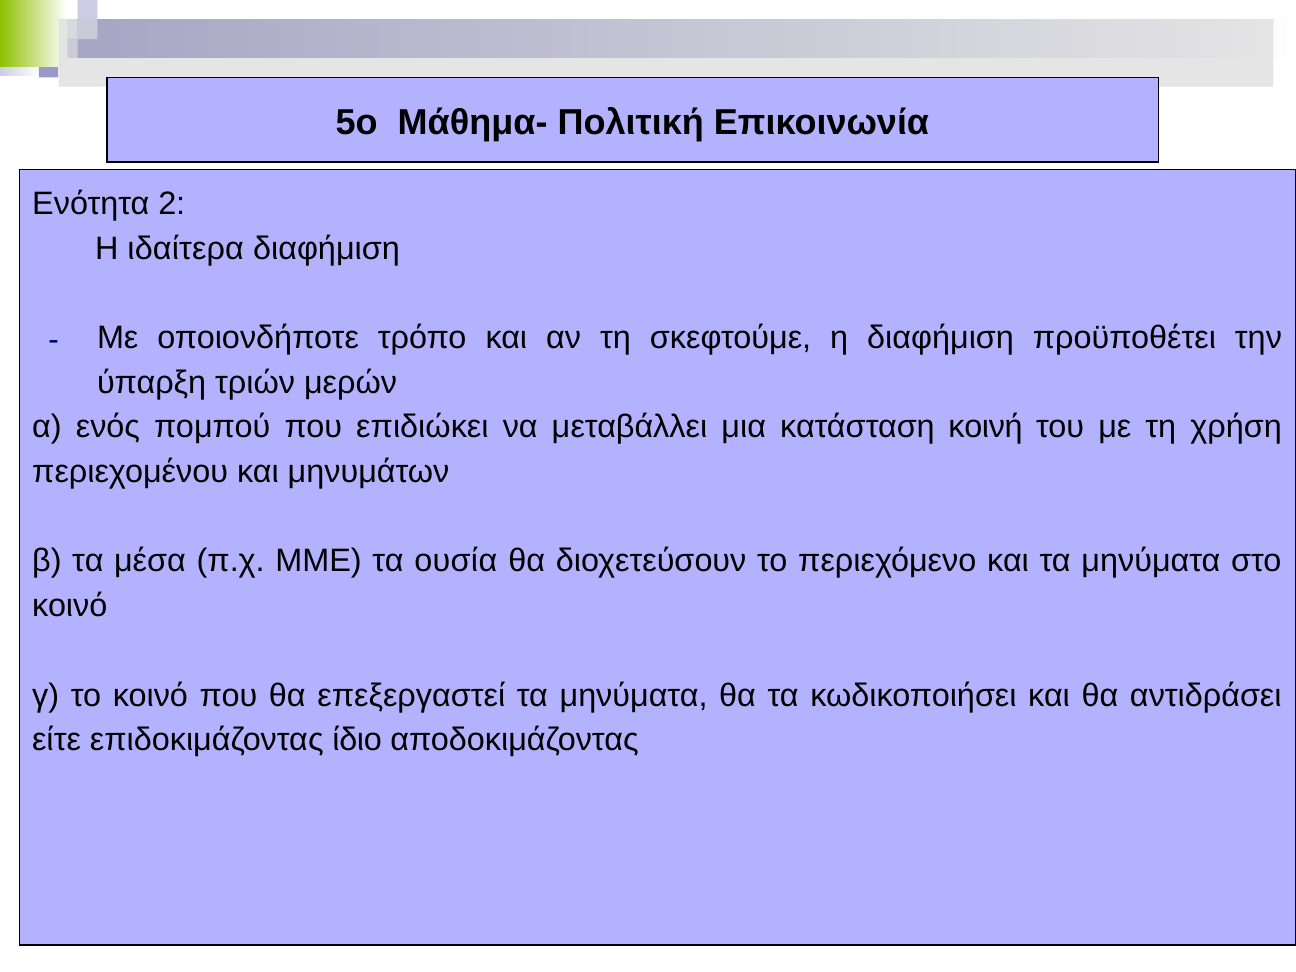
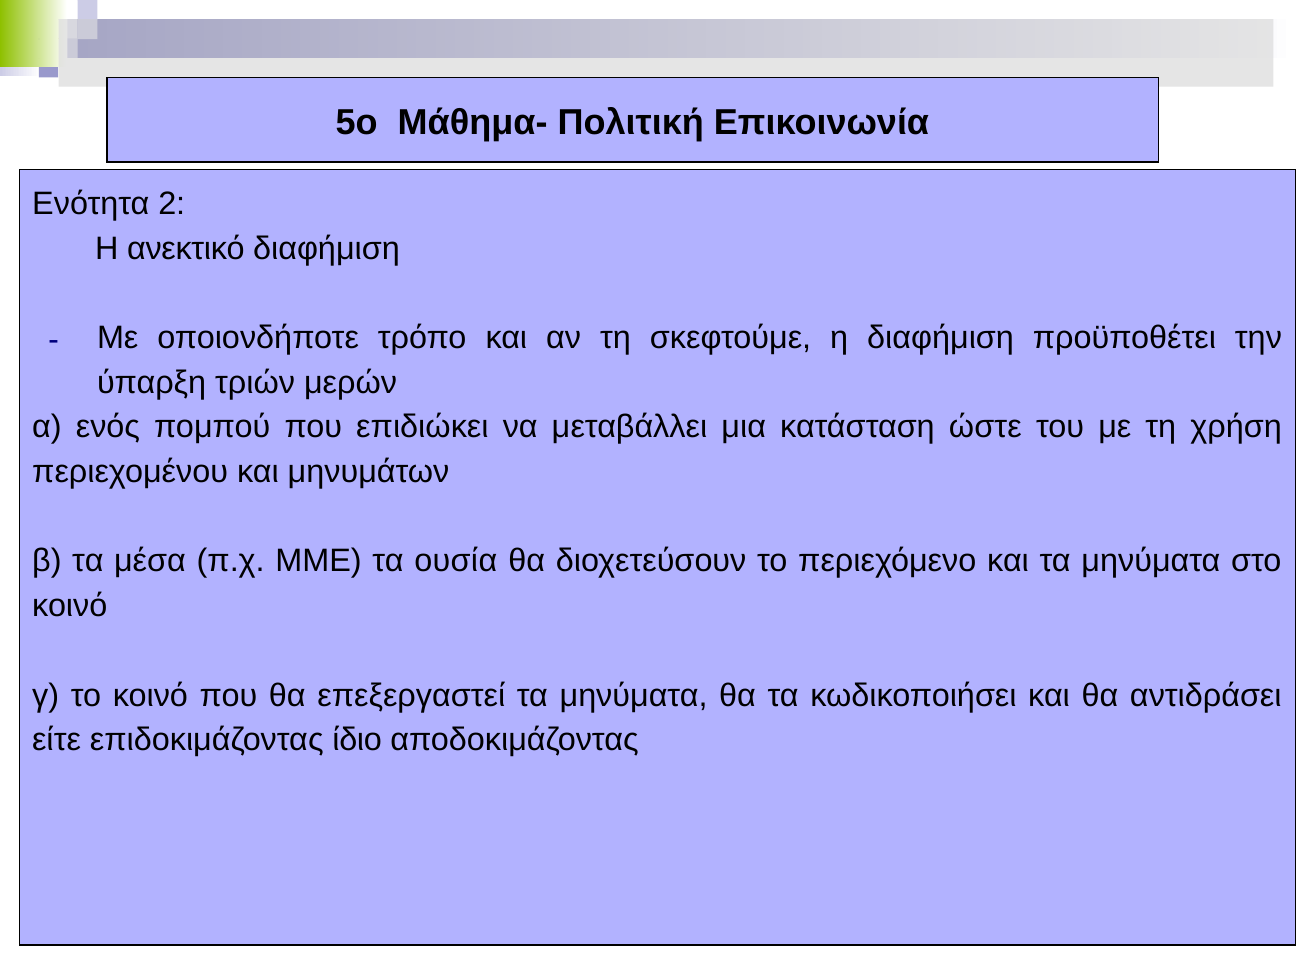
ιδαίτερα: ιδαίτερα -> ανεκτικό
κοινή: κοινή -> ώστε
